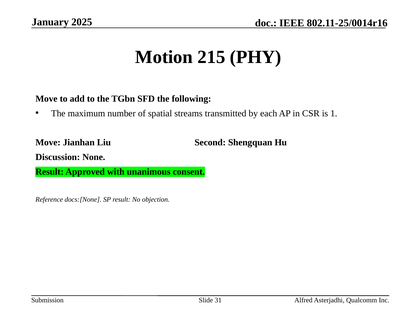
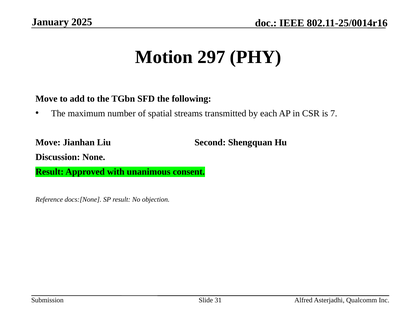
215: 215 -> 297
1: 1 -> 7
